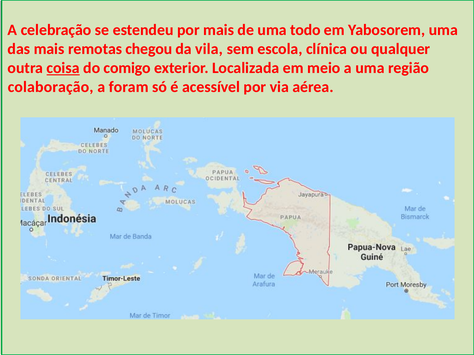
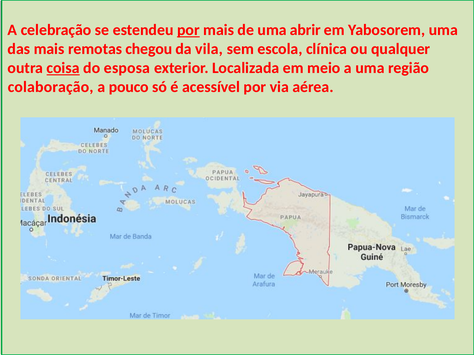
por at (188, 30) underline: none -> present
todo: todo -> abrir
comigo: comigo -> esposa
foram: foram -> pouco
